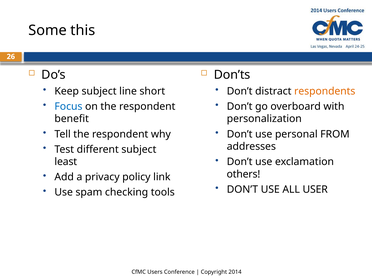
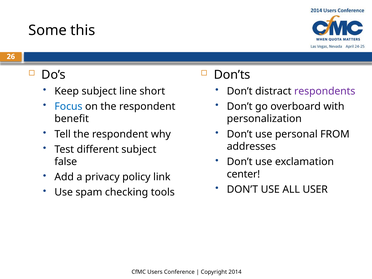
respondents colour: orange -> purple
least: least -> false
others: others -> center
